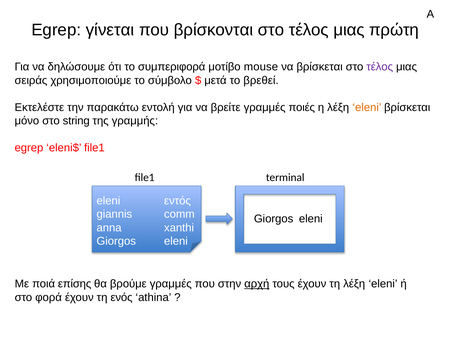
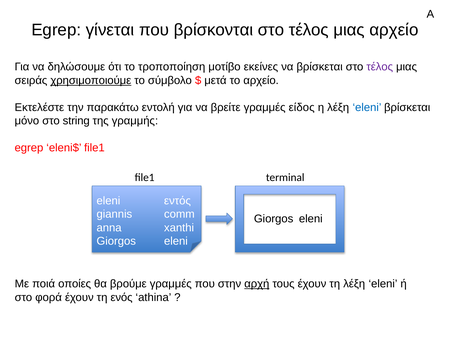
μιας πρώτη: πρώτη -> αρχείο
συμπεριφορά: συμπεριφορά -> τροποποίηση
mouse: mouse -> εκείνες
χρησιμοποιούμε underline: none -> present
το βρεθεί: βρεθεί -> αρχείο
ποιές: ποιές -> είδος
eleni at (367, 107) colour: orange -> blue
επίσης: επίσης -> οποίες
